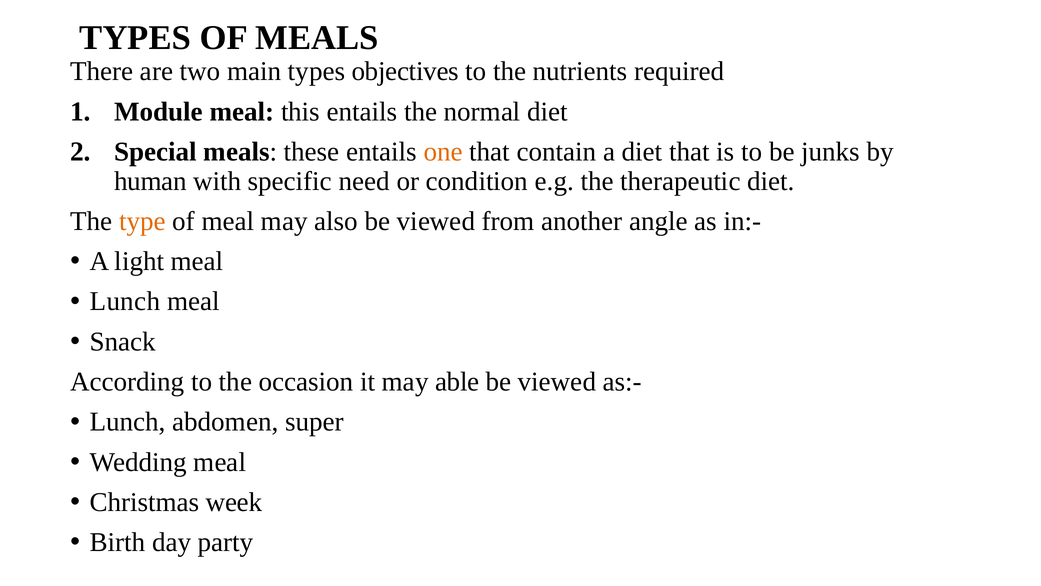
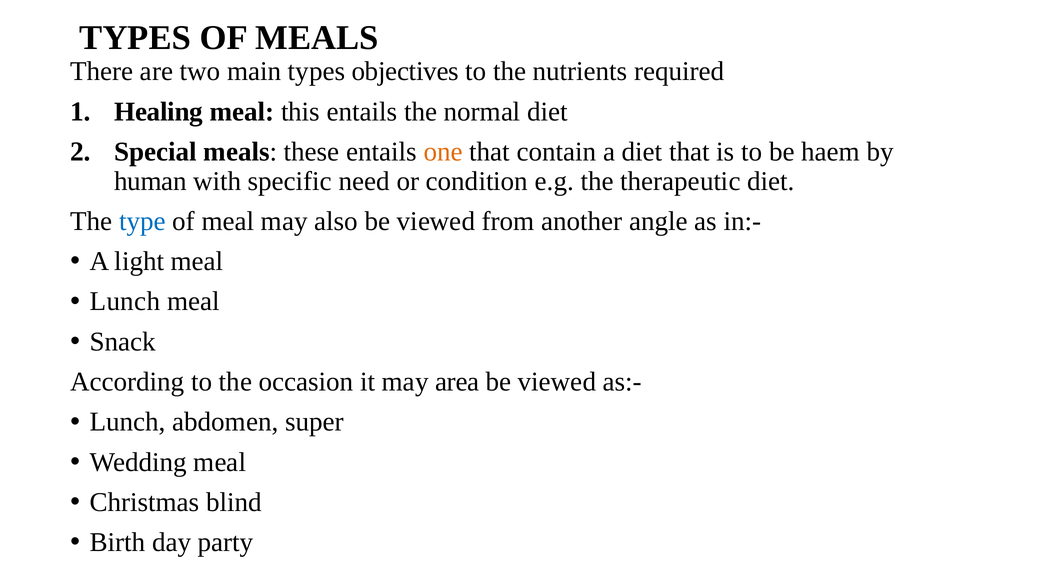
Module: Module -> Healing
junks: junks -> haem
type colour: orange -> blue
able: able -> area
week: week -> blind
